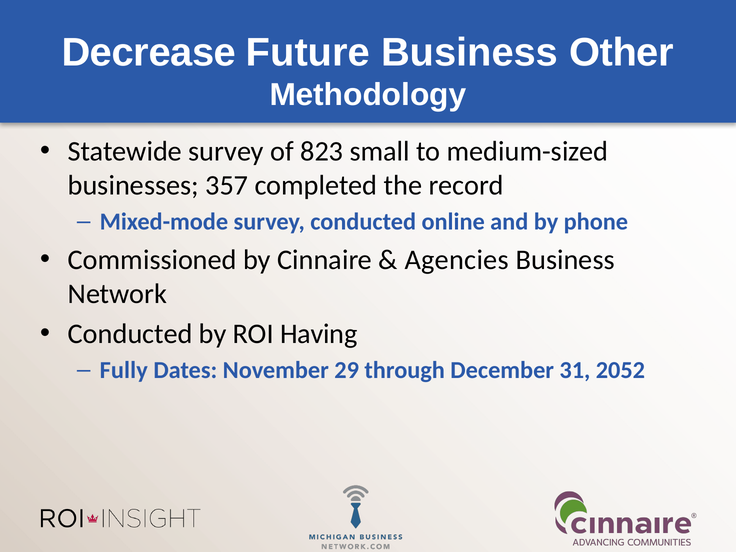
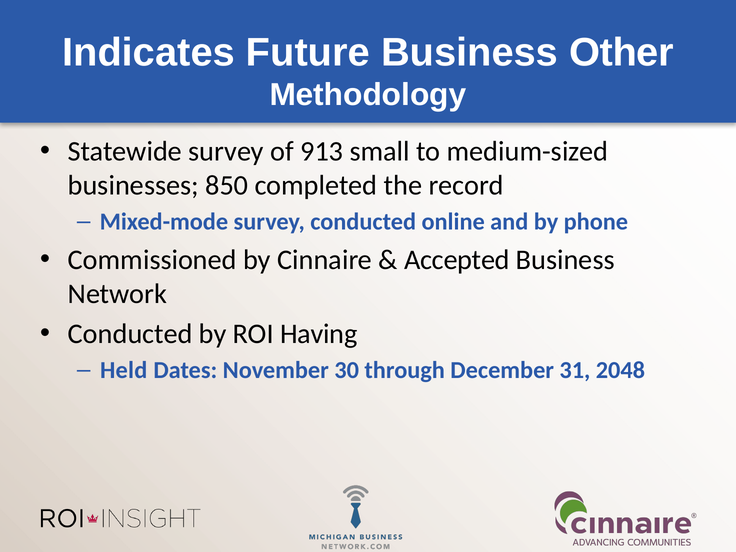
Decrease: Decrease -> Indicates
823: 823 -> 913
357: 357 -> 850
Agencies: Agencies -> Accepted
Fully: Fully -> Held
29: 29 -> 30
2052: 2052 -> 2048
